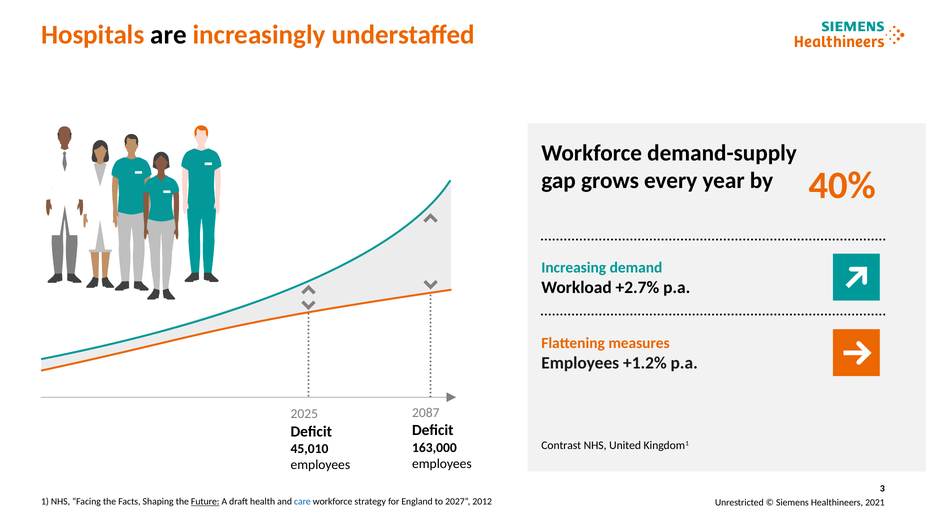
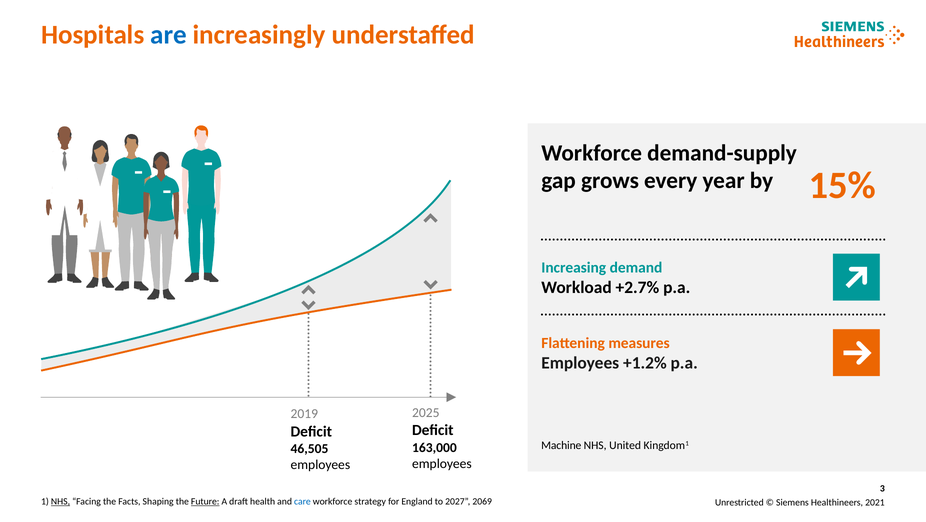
are colour: black -> blue
40%: 40% -> 15%
2087: 2087 -> 2025
2025: 2025 -> 2019
Contrast: Contrast -> Machine
45,010: 45,010 -> 46,505
NHS at (60, 501) underline: none -> present
2012: 2012 -> 2069
